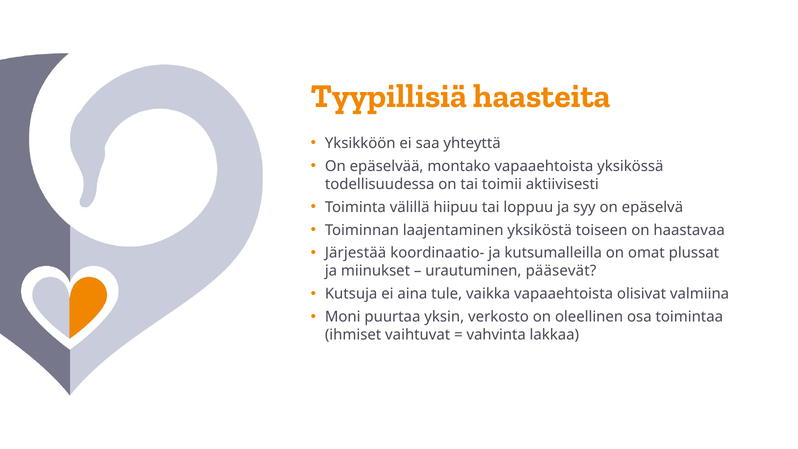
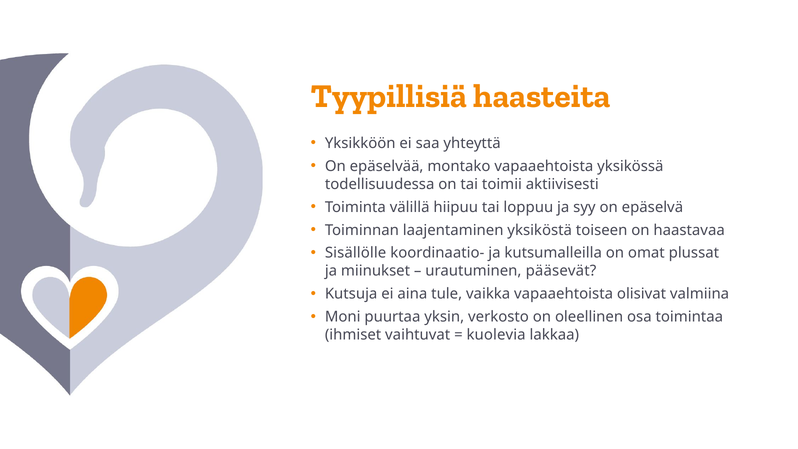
Järjestää: Järjestää -> Sisällölle
vahvinta: vahvinta -> kuolevia
